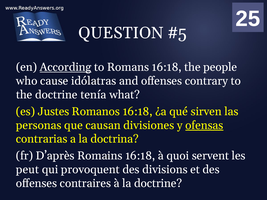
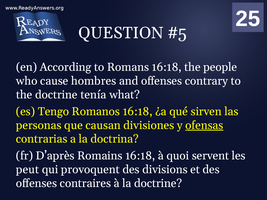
According underline: present -> none
idólatras: idólatras -> hombres
Justes: Justes -> Tengo
